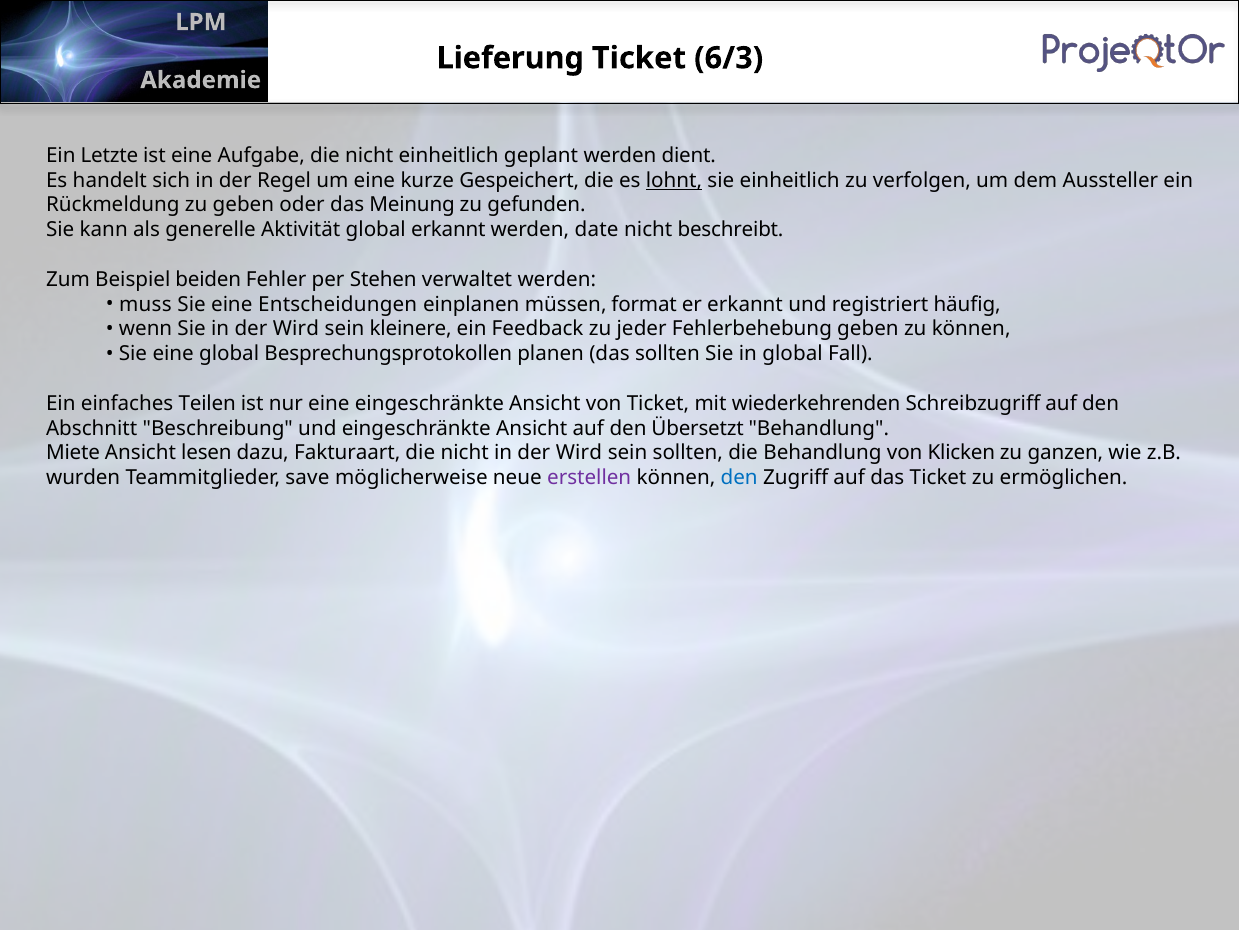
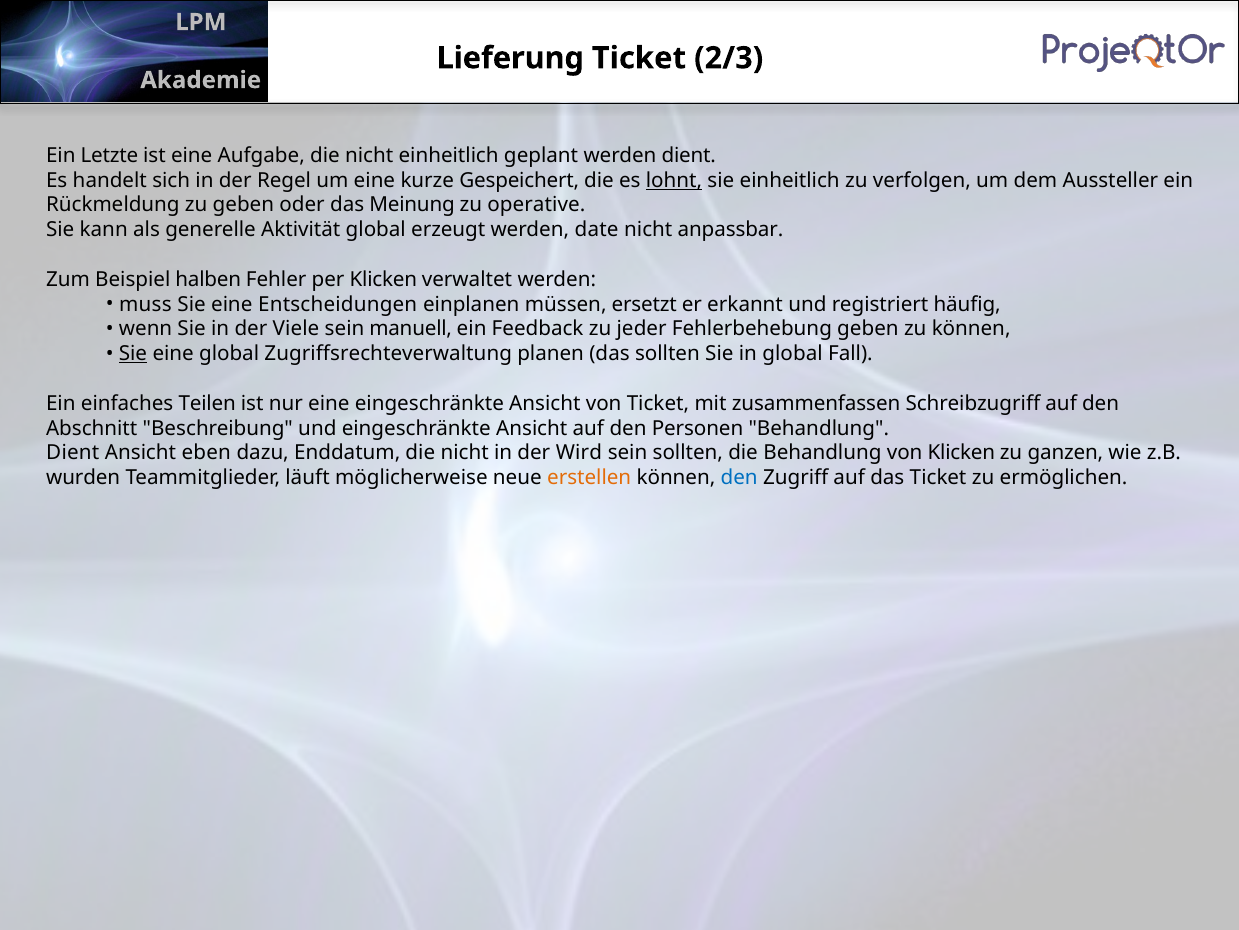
6/3: 6/3 -> 2/3
gefunden: gefunden -> operative
global erkannt: erkannt -> erzeugt
beschreibt: beschreibt -> anpassbar
beiden: beiden -> halben
per Stehen: Stehen -> Klicken
format: format -> ersetzt
Sie in der Wird: Wird -> Viele
kleinere: kleinere -> manuell
Sie at (133, 354) underline: none -> present
Besprechungsprotokollen: Besprechungsprotokollen -> Zugriffsrechteverwaltung
wiederkehrenden: wiederkehrenden -> zusammenfassen
Übersetzt: Übersetzt -> Personen
Miete at (73, 453): Miete -> Dient
lesen: lesen -> eben
Fakturaart: Fakturaart -> Enddatum
save: save -> läuft
erstellen colour: purple -> orange
